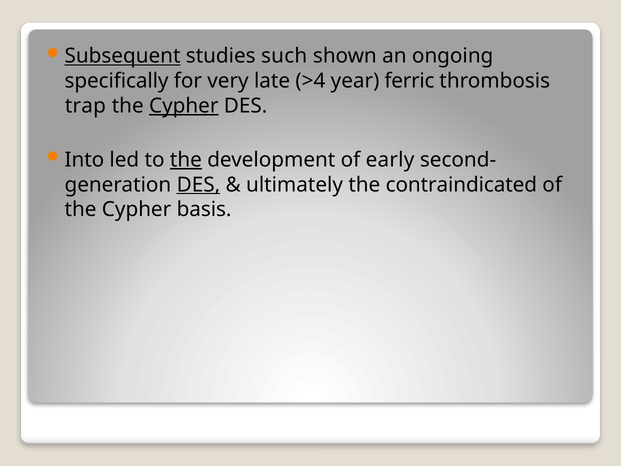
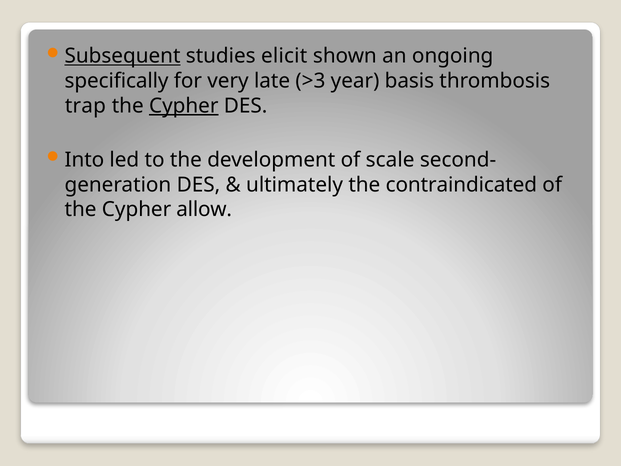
such: such -> elicit
>4: >4 -> >3
ferric: ferric -> basis
the at (186, 160) underline: present -> none
early: early -> scale
DES at (198, 185) underline: present -> none
basis: basis -> allow
